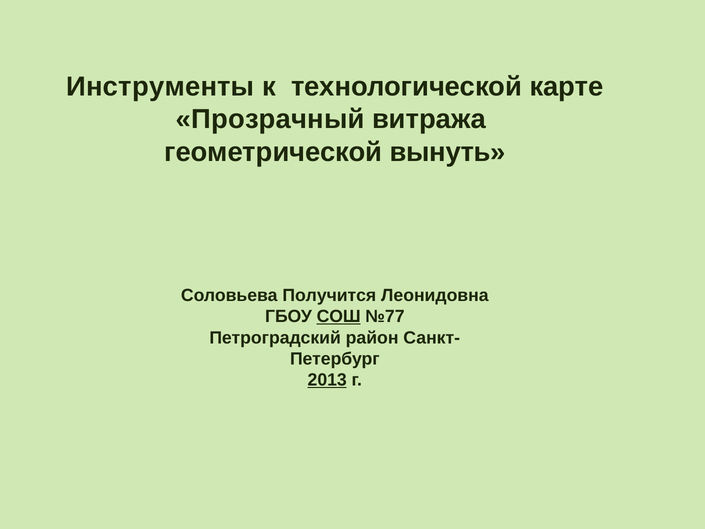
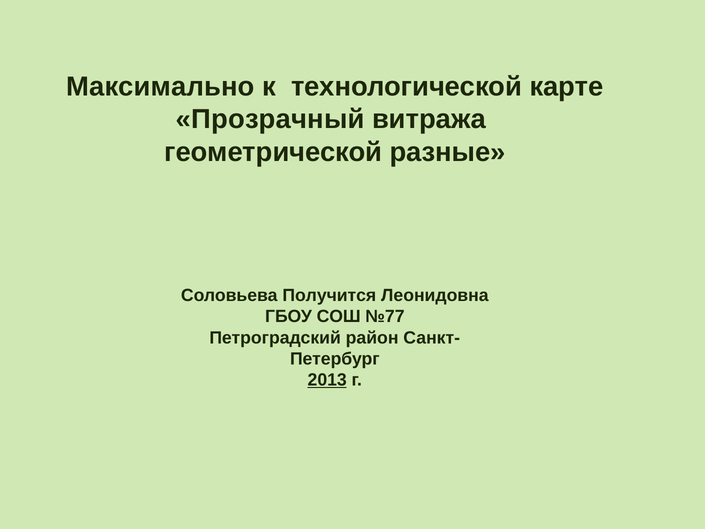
Инструменты: Инструменты -> Максимально
вынуть: вынуть -> разные
СОШ underline: present -> none
